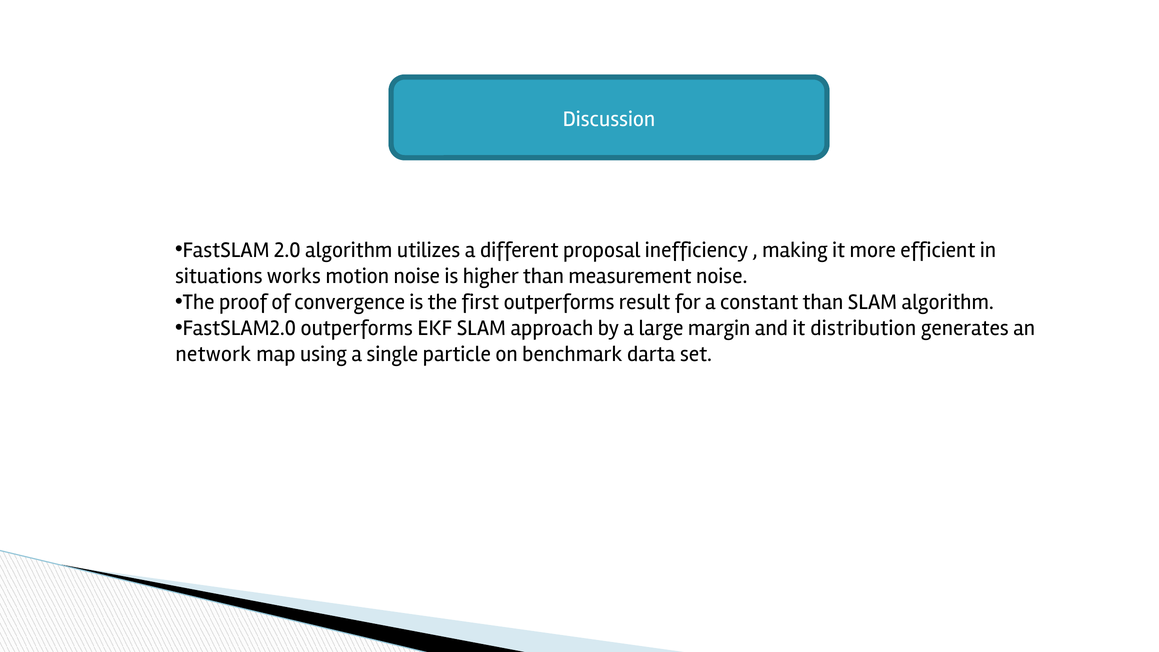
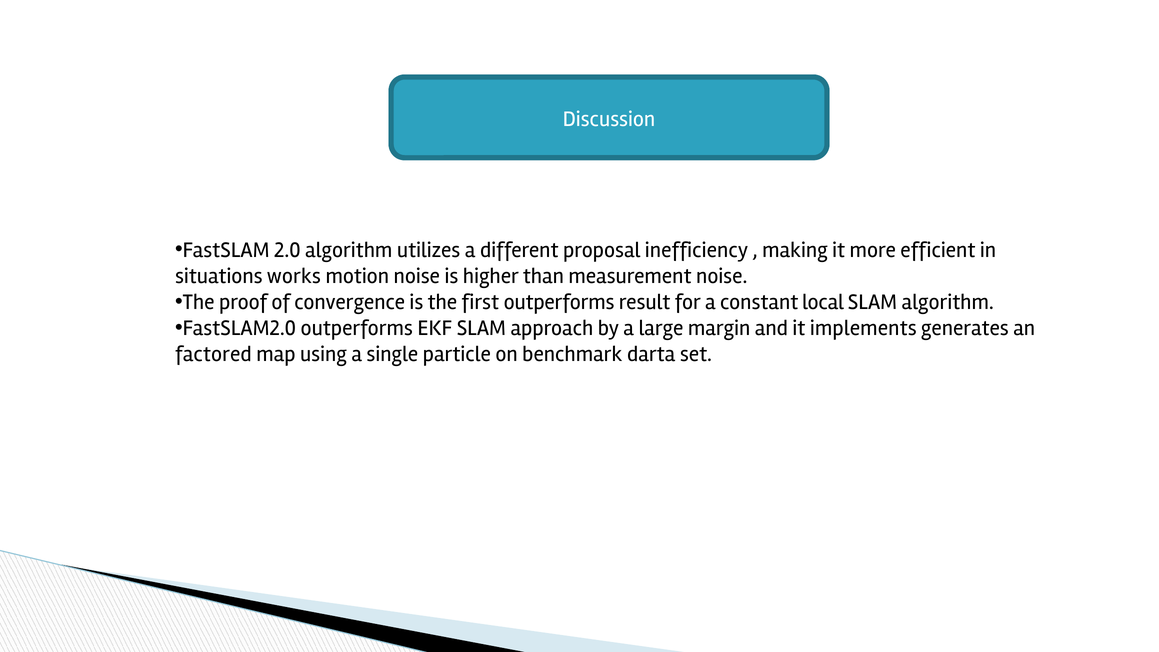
constant than: than -> local
distribution: distribution -> implements
network: network -> factored
